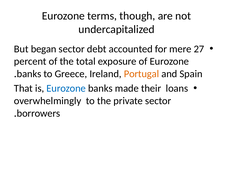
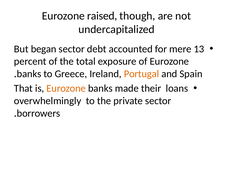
terms: terms -> raised
27: 27 -> 13
Eurozone at (66, 88) colour: blue -> orange
